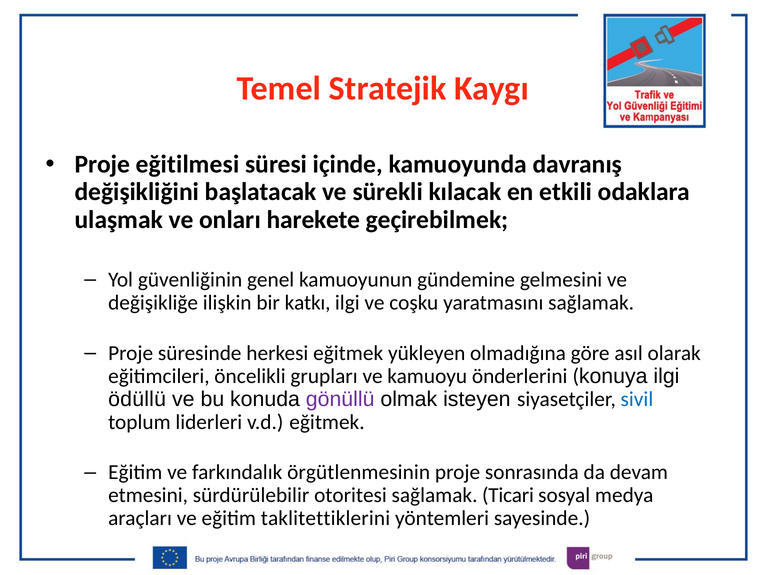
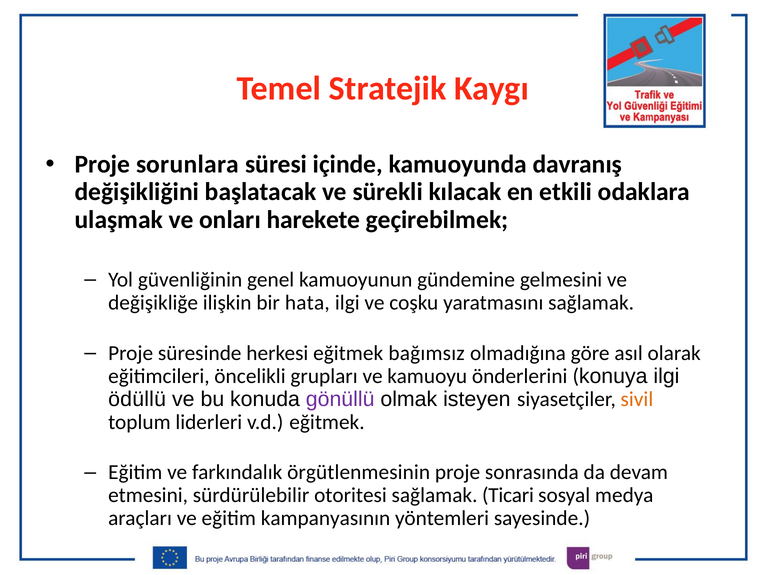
eğitilmesi: eğitilmesi -> sorunlara
katkı: katkı -> hata
yükleyen: yükleyen -> bağımsız
sivil colour: blue -> orange
taklitettiklerini: taklitettiklerini -> kampanyasının
